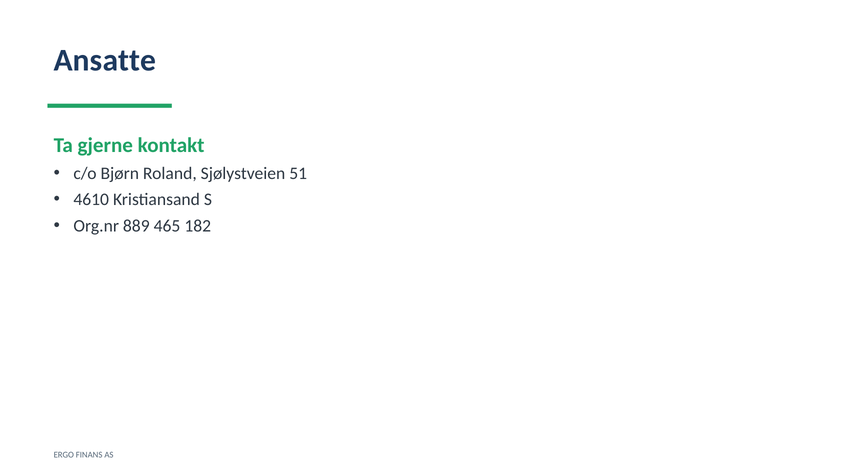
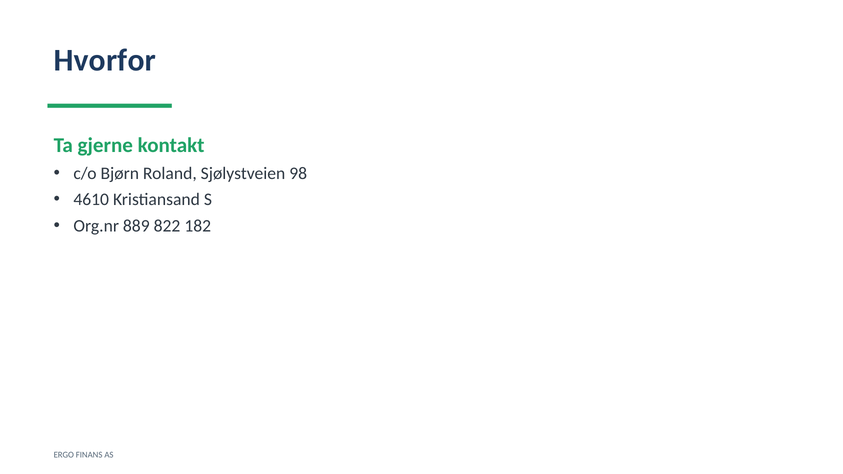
Ansatte: Ansatte -> Hvorfor
51: 51 -> 98
465: 465 -> 822
